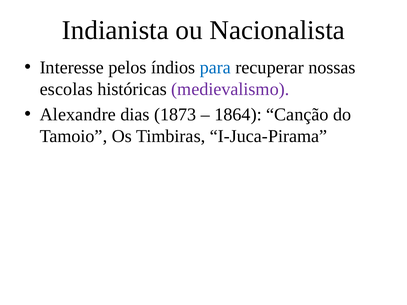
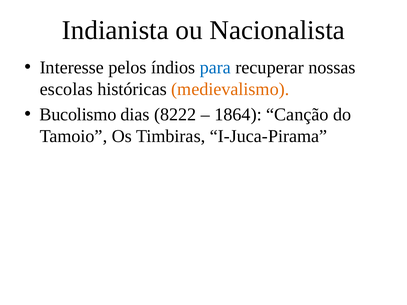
medievalismo colour: purple -> orange
Alexandre: Alexandre -> Bucolismo
1873: 1873 -> 8222
